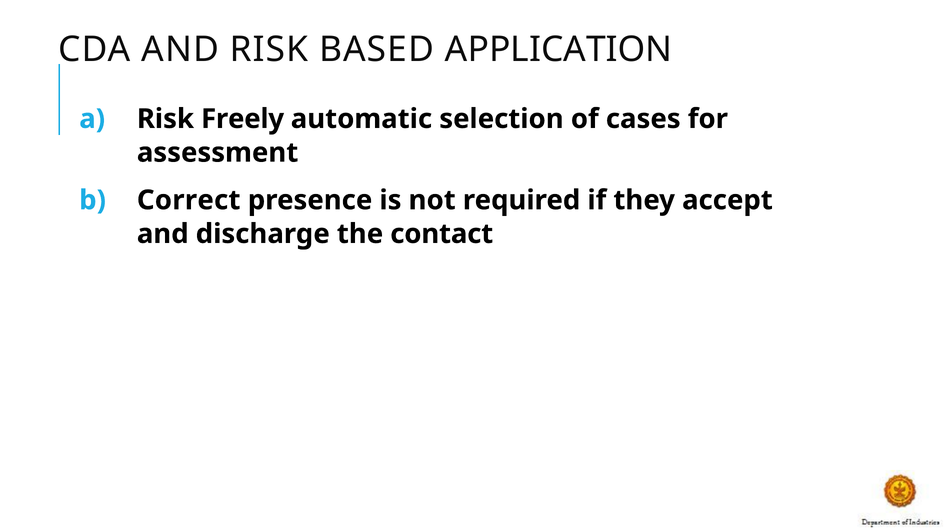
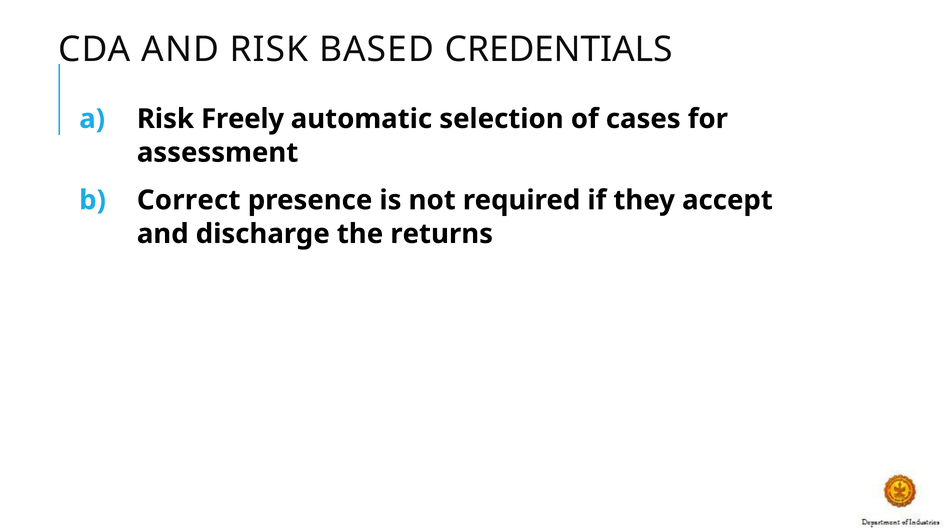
APPLICATION: APPLICATION -> CREDENTIALS
contact: contact -> returns
